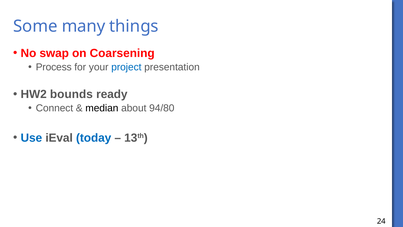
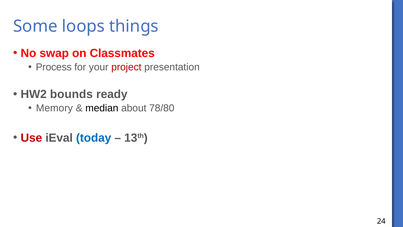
many: many -> loops
Coarsening: Coarsening -> Classmates
project colour: blue -> red
Connect: Connect -> Memory
94/80: 94/80 -> 78/80
Use colour: blue -> red
